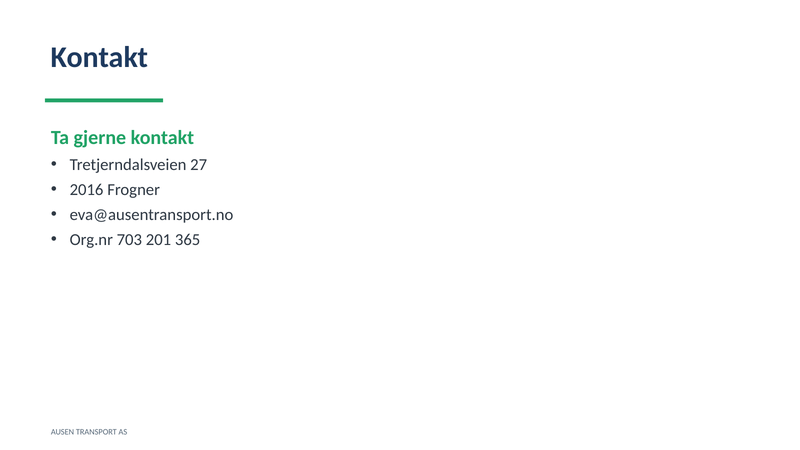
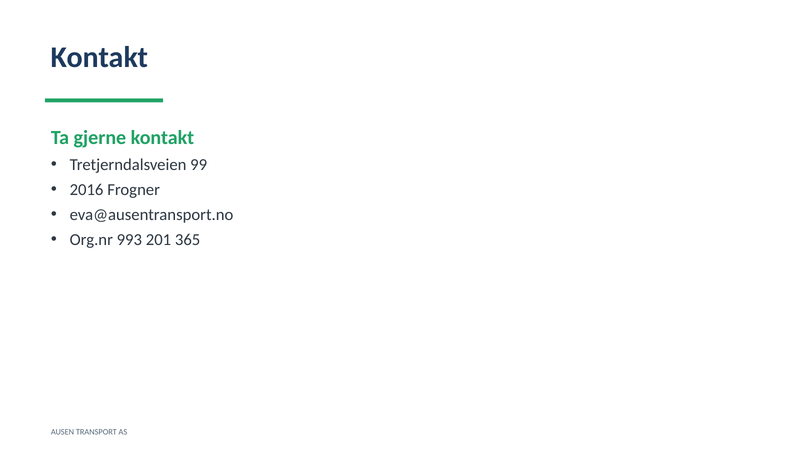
27: 27 -> 99
703: 703 -> 993
